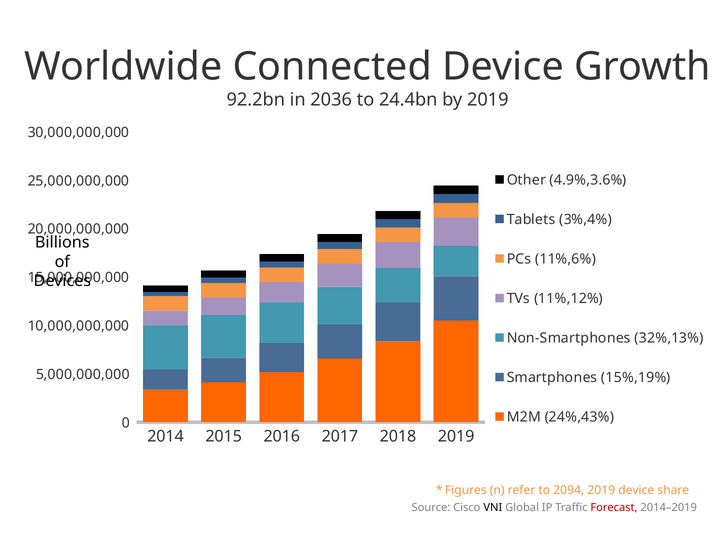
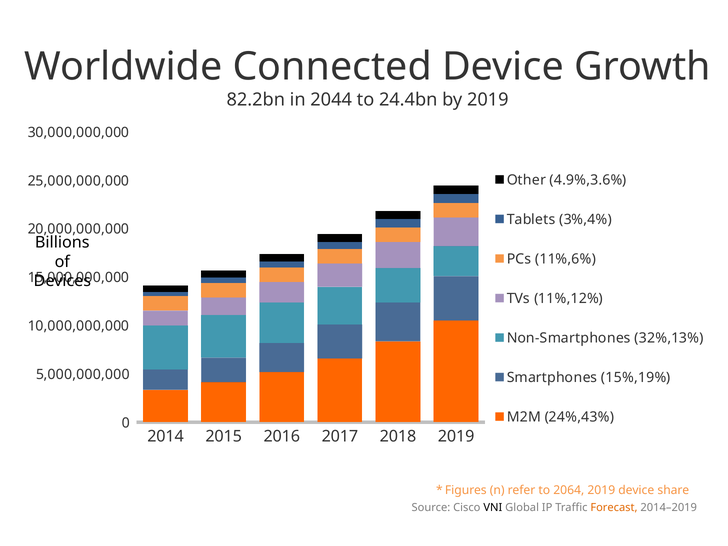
92.2bn: 92.2bn -> 82.2bn
2036: 2036 -> 2044
2094: 2094 -> 2064
Forecast colour: red -> orange
